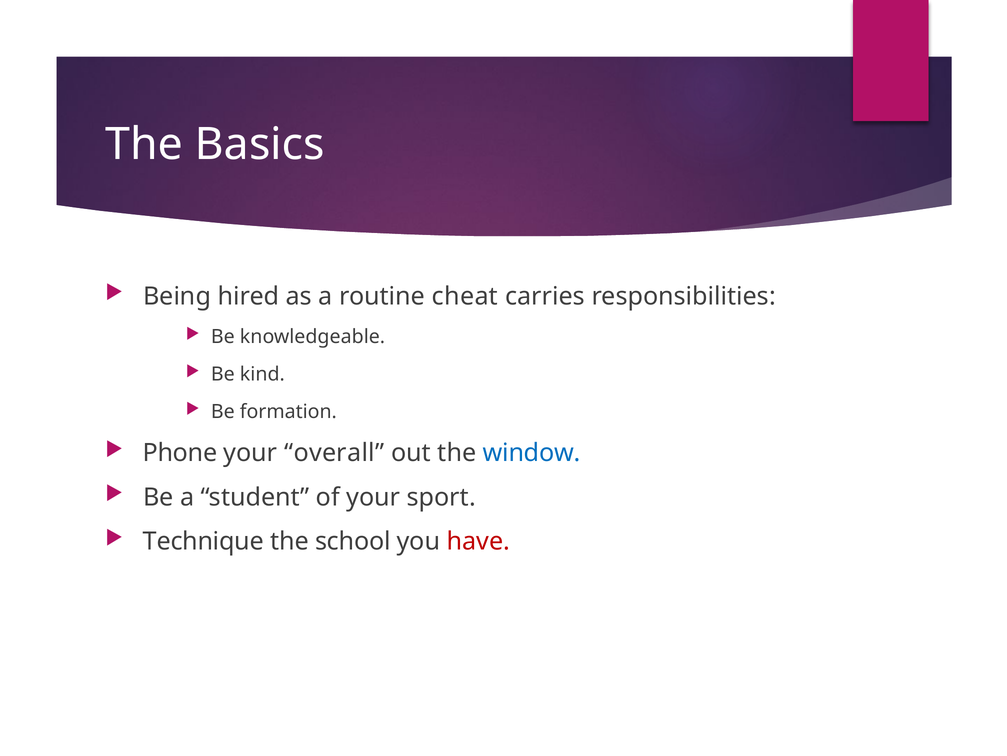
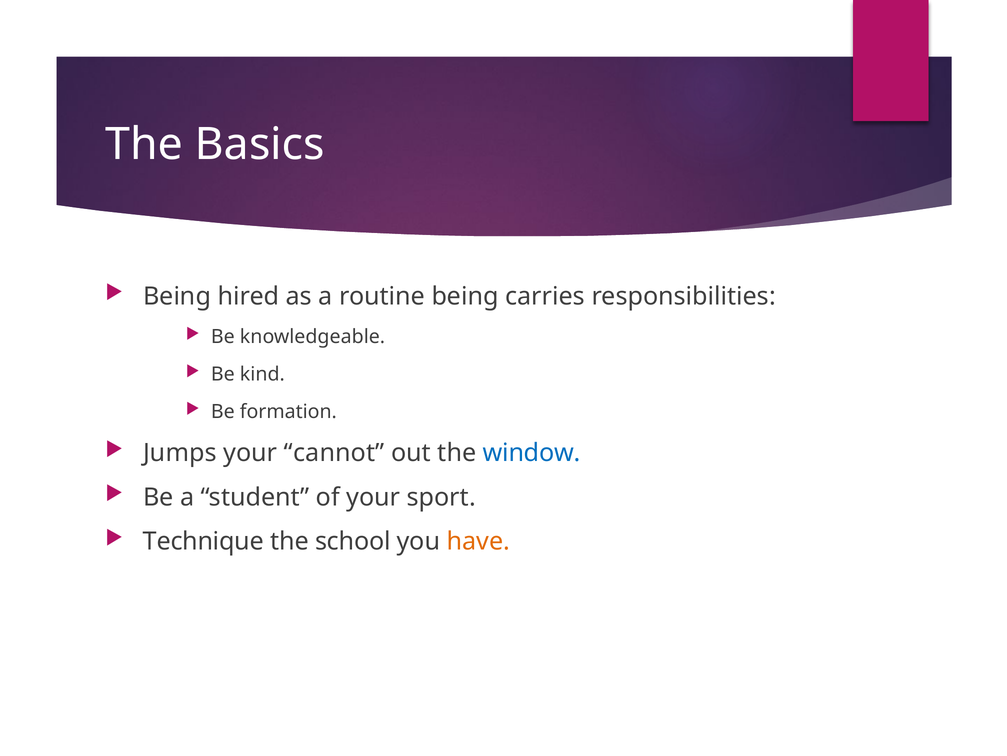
routine cheat: cheat -> being
Phone: Phone -> Jumps
overall: overall -> cannot
have colour: red -> orange
